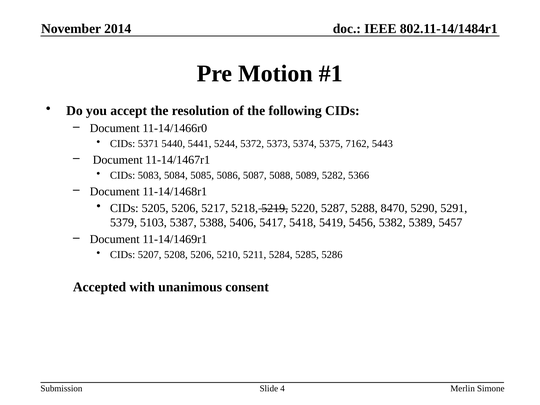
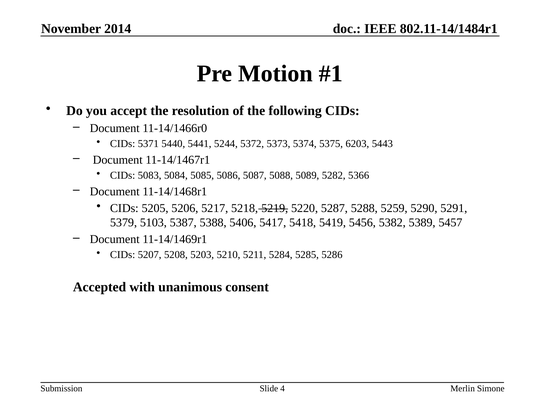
7162: 7162 -> 6203
8470: 8470 -> 5259
5208 5206: 5206 -> 5203
